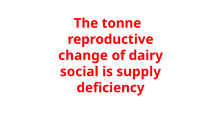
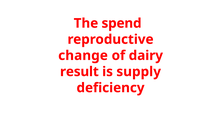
tonne: tonne -> spend
social: social -> result
